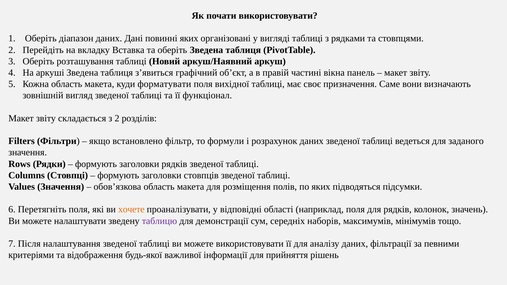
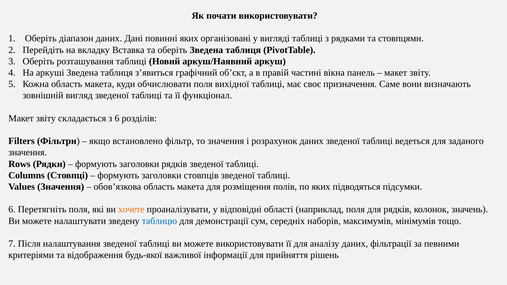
форматувати: форматувати -> обчислювати
з 2: 2 -> 6
то формули: формули -> значення
таблицю colour: purple -> blue
